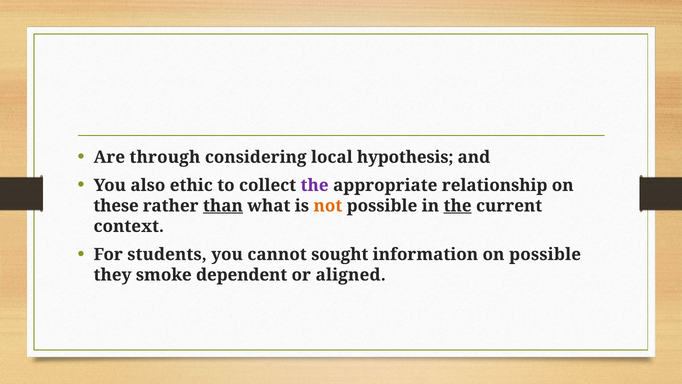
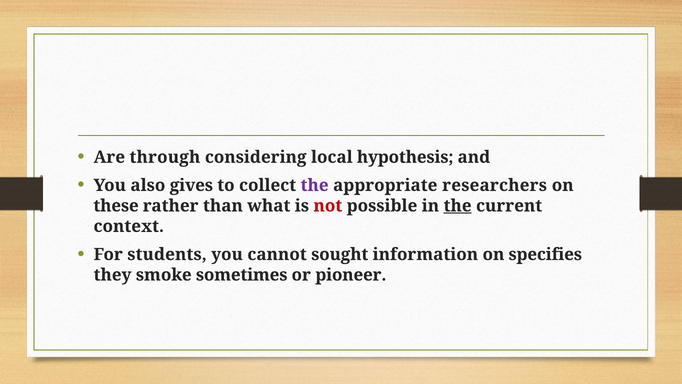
ethic: ethic -> gives
relationship: relationship -> researchers
than underline: present -> none
not colour: orange -> red
on possible: possible -> specifies
dependent: dependent -> sometimes
aligned: aligned -> pioneer
